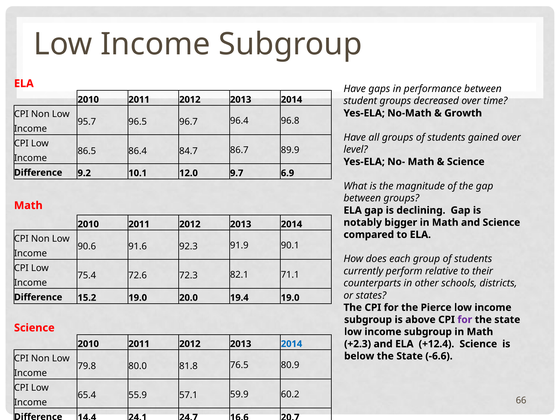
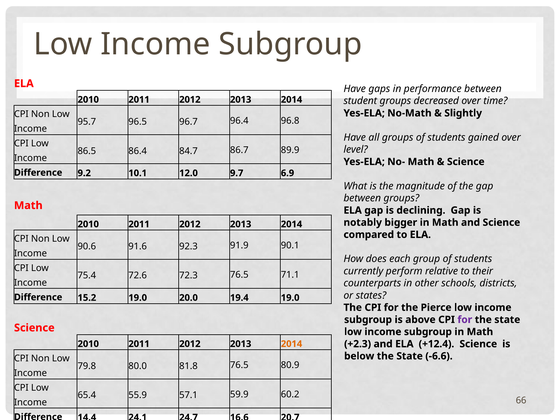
Growth: Growth -> Slightly
72.3 82.1: 82.1 -> 76.5
2014 at (292, 344) colour: blue -> orange
